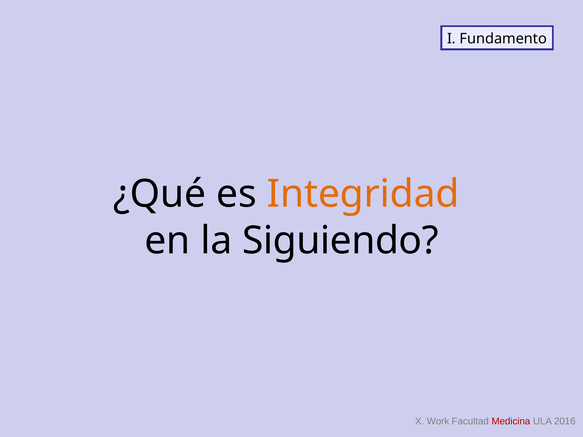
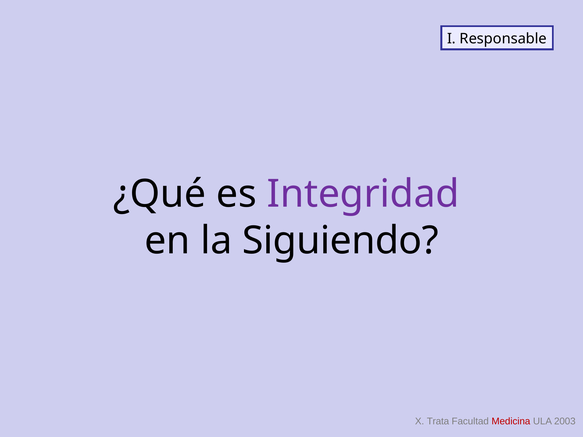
Fundamento: Fundamento -> Responsable
Integridad colour: orange -> purple
Work: Work -> Trata
2016: 2016 -> 2003
